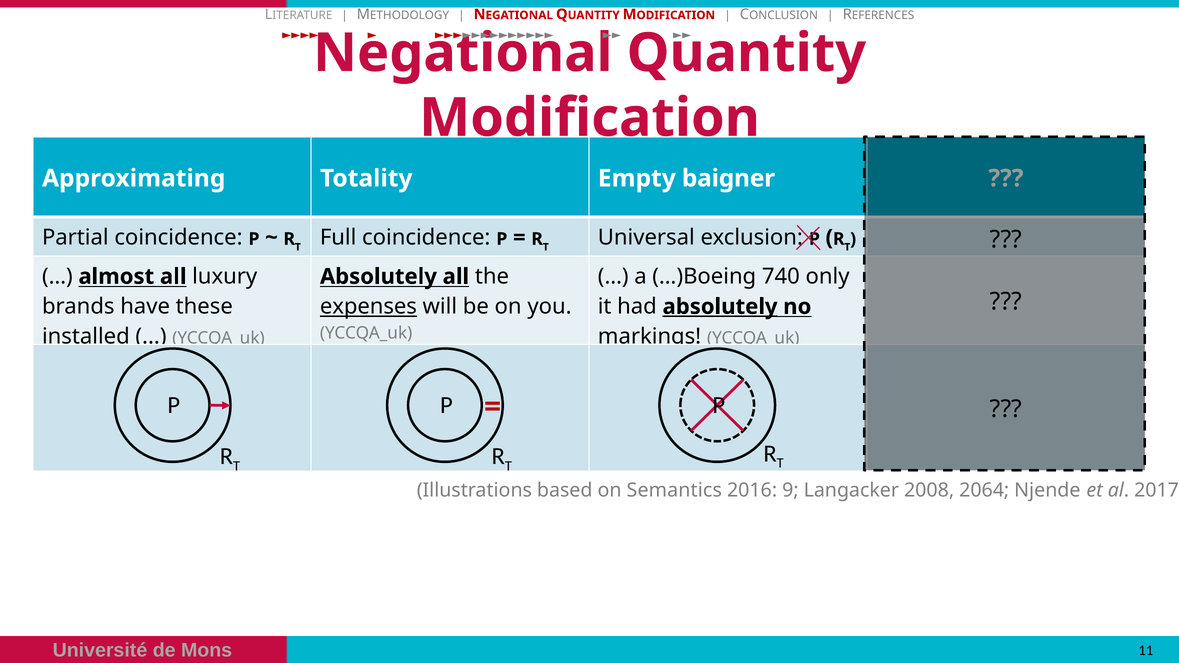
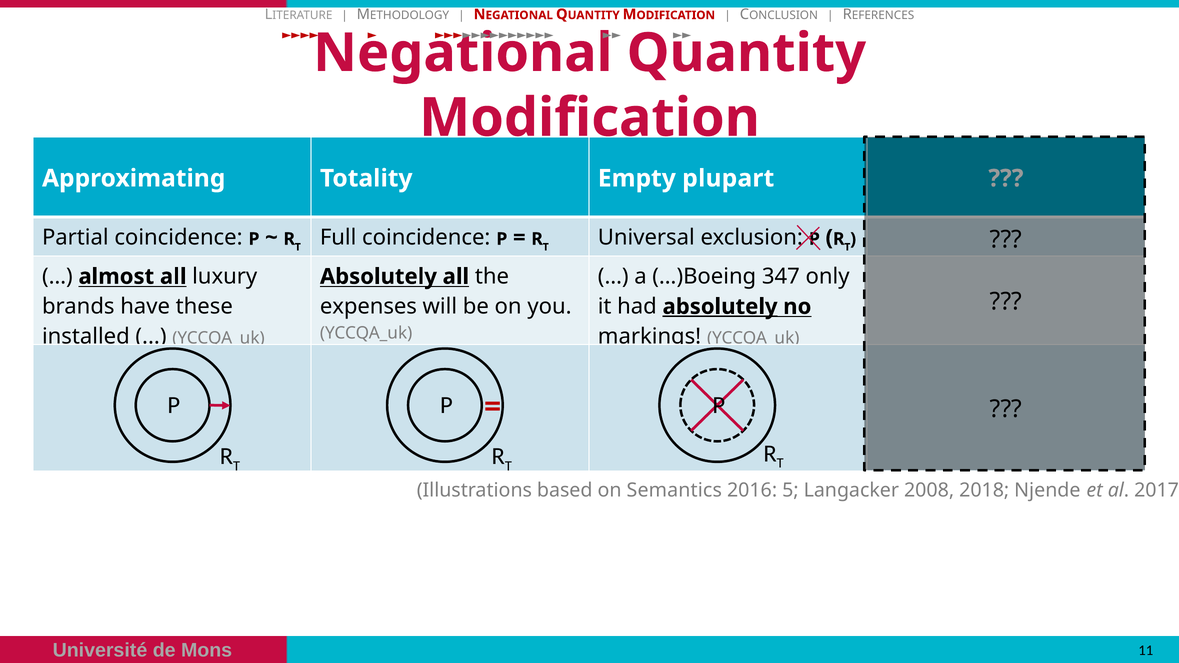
baigner: baigner -> plupart
740: 740 -> 347
expenses underline: present -> none
9: 9 -> 5
2064: 2064 -> 2018
